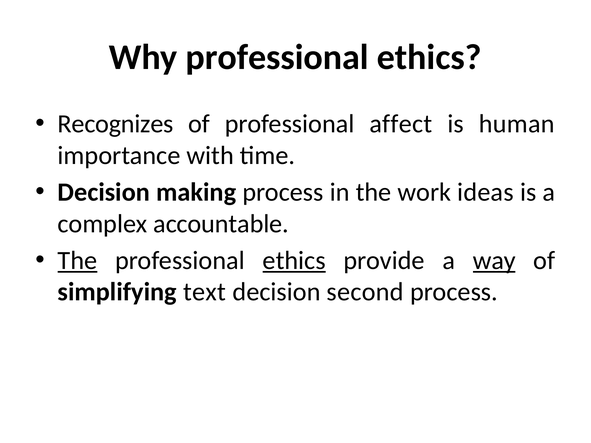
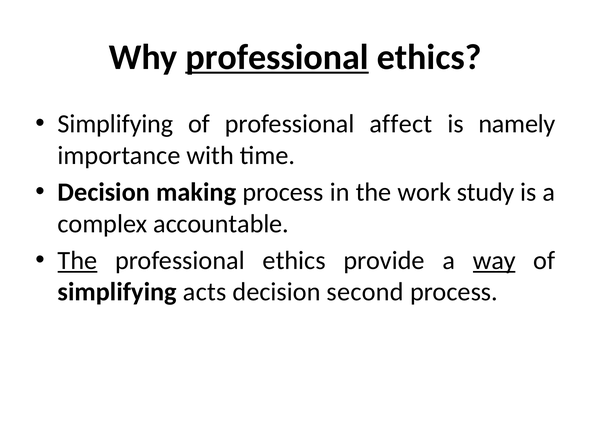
professional at (277, 57) underline: none -> present
Recognizes at (116, 124): Recognizes -> Simplifying
human: human -> namely
ideas: ideas -> study
ethics at (294, 261) underline: present -> none
text: text -> acts
